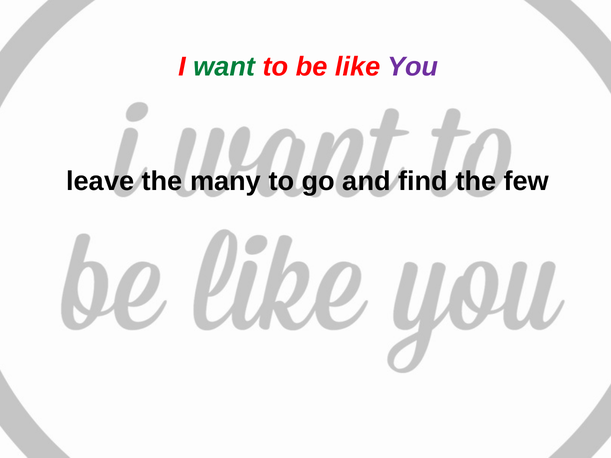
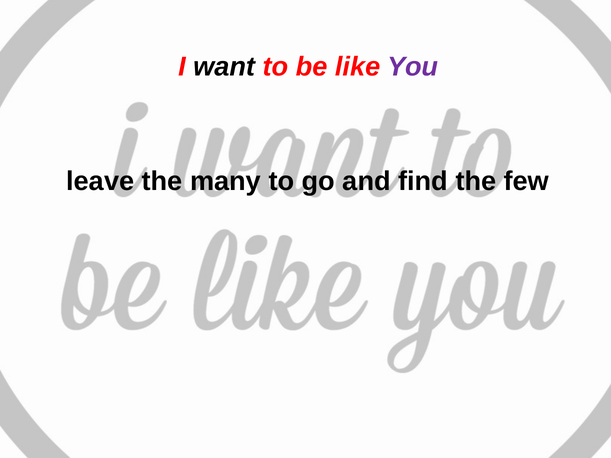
want colour: green -> black
